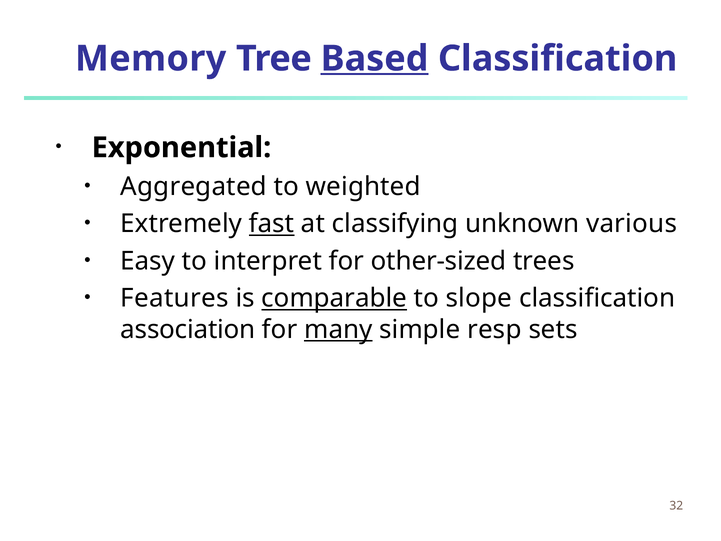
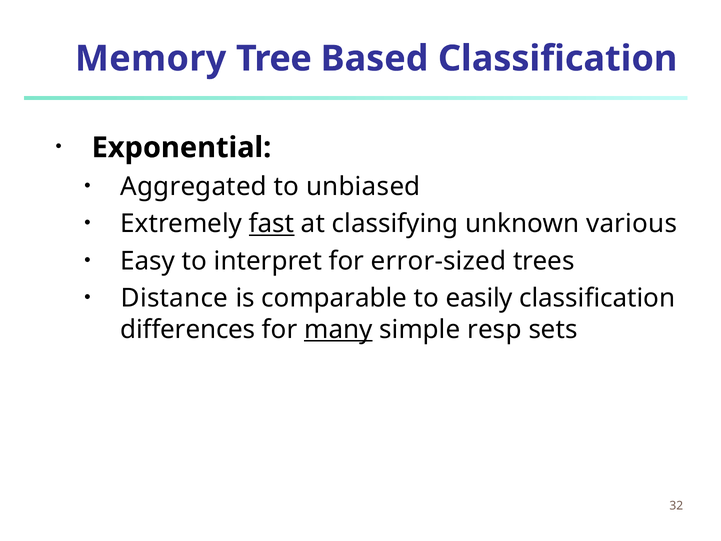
Based underline: present -> none
weighted: weighted -> unbiased
other-sized: other-sized -> error-sized
Features: Features -> Distance
comparable underline: present -> none
slope: slope -> easily
association: association -> differences
